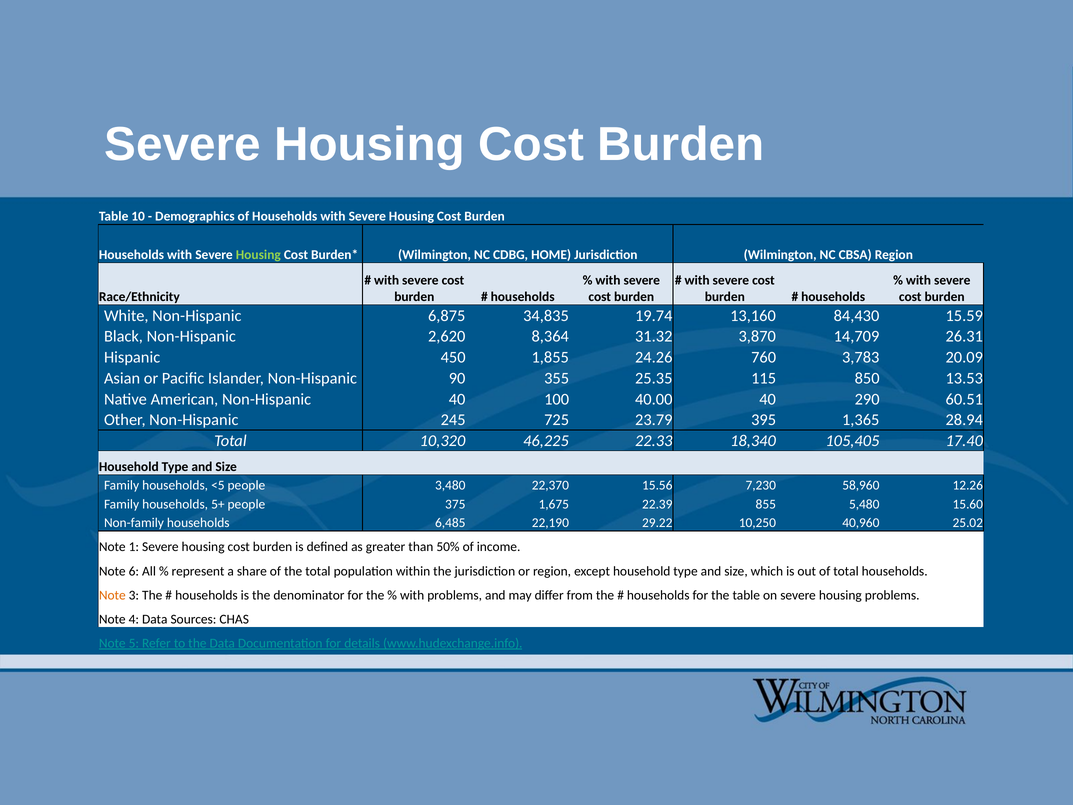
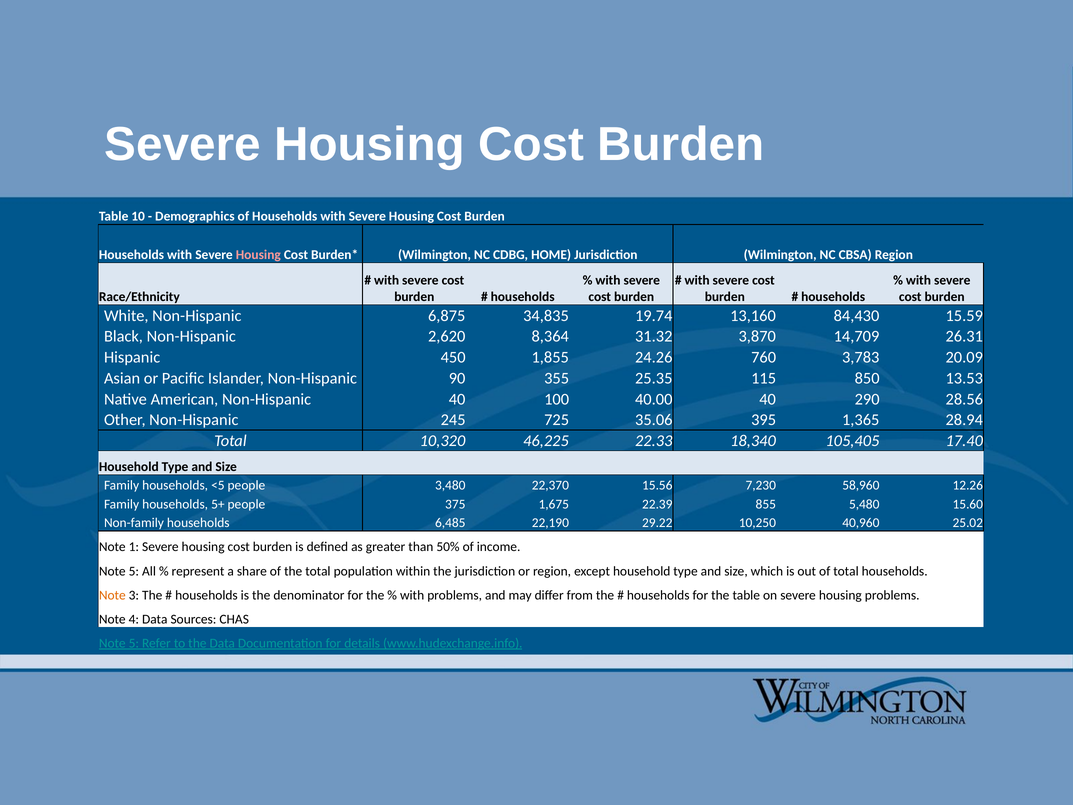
Housing at (258, 255) colour: light green -> pink
60.51: 60.51 -> 28.56
23.79: 23.79 -> 35.06
6 at (134, 571): 6 -> 5
